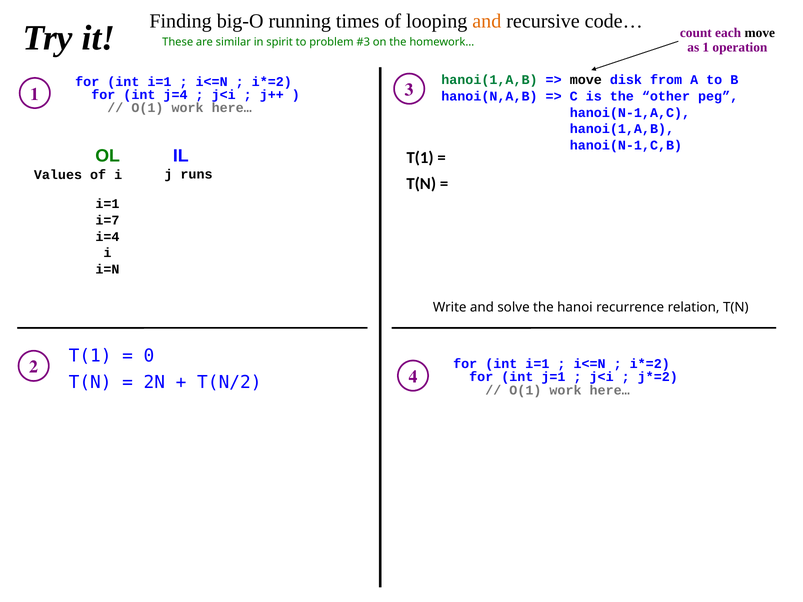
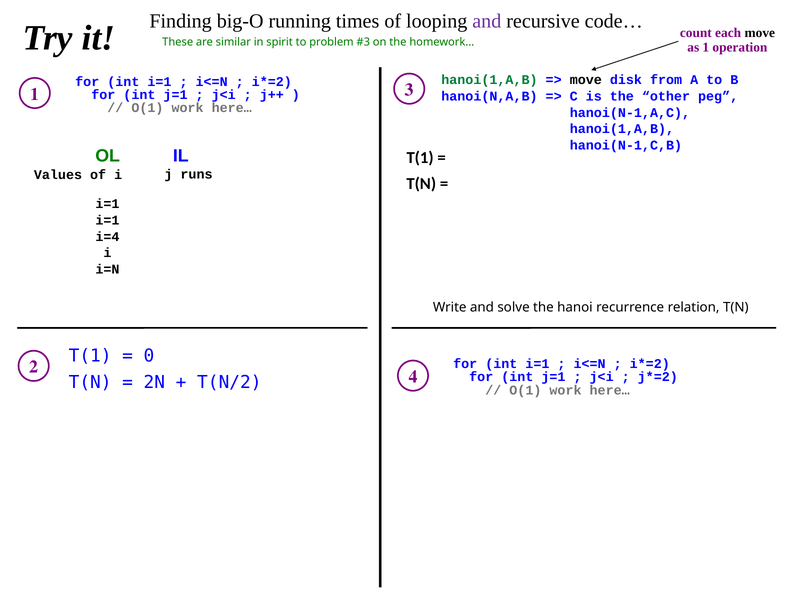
and at (487, 21) colour: orange -> purple
j=4 at (176, 95): j=4 -> j=1
i=7 at (107, 220): i=7 -> i=1
